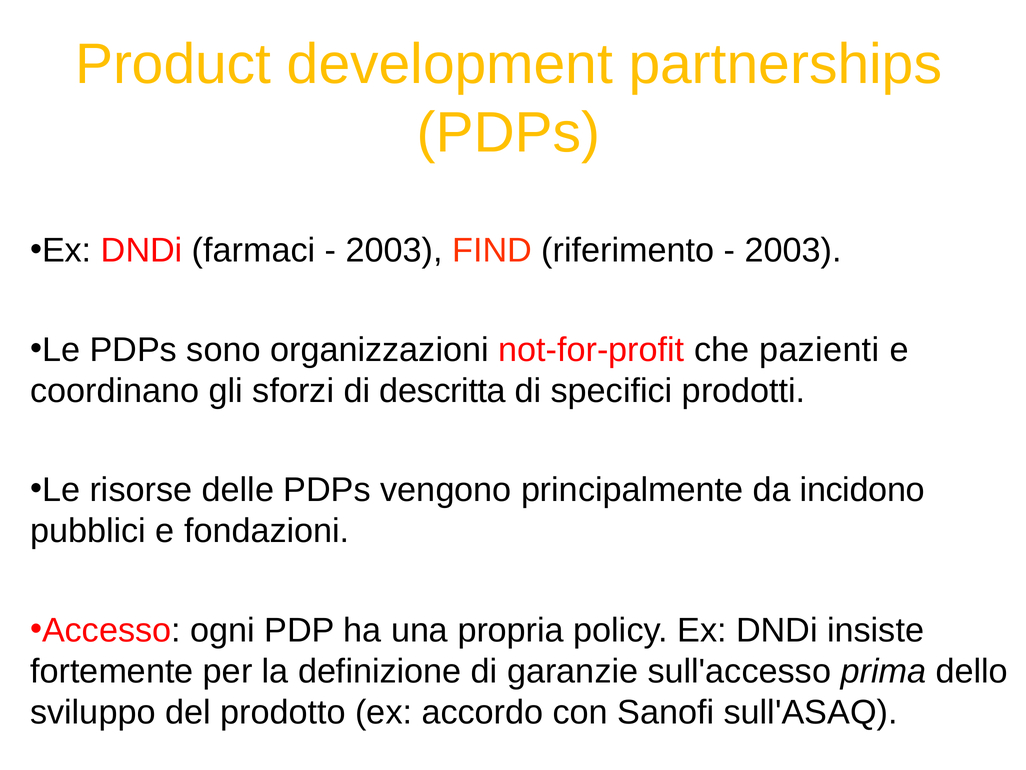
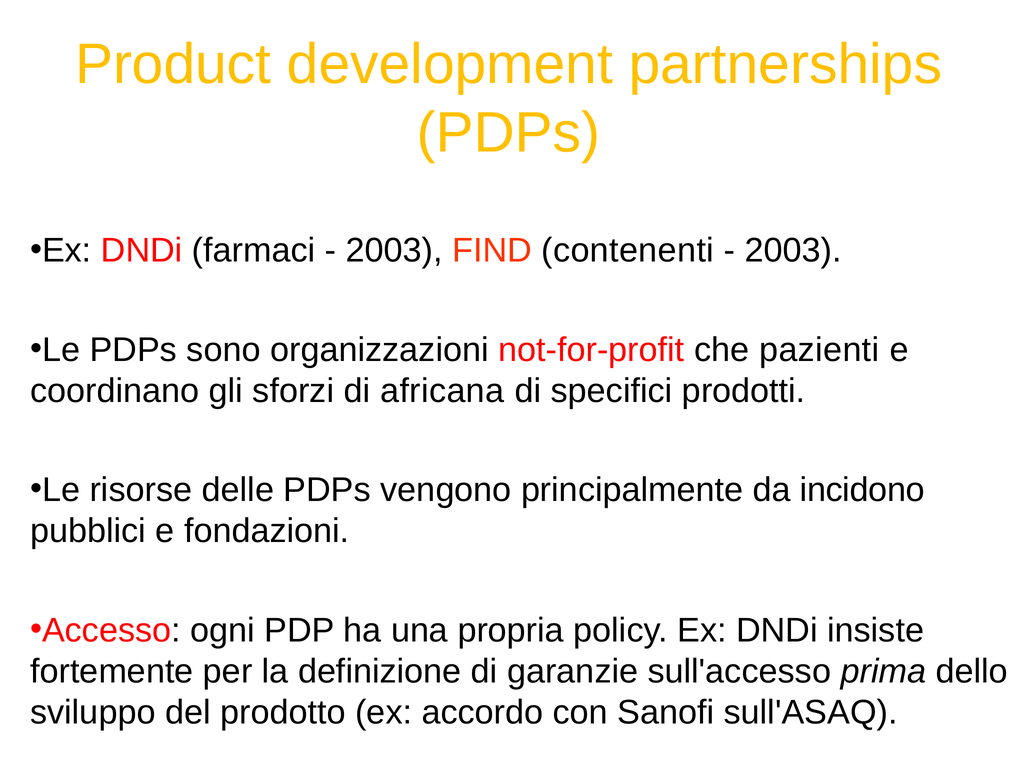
riferimento: riferimento -> contenenti
descritta: descritta -> africana
